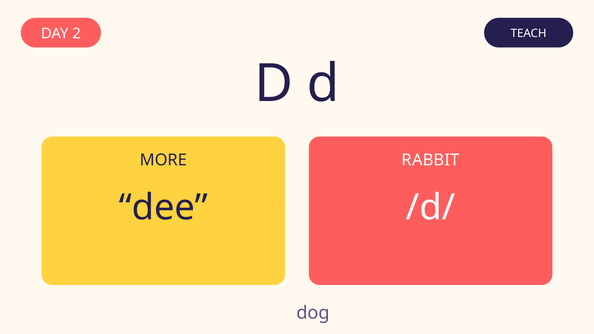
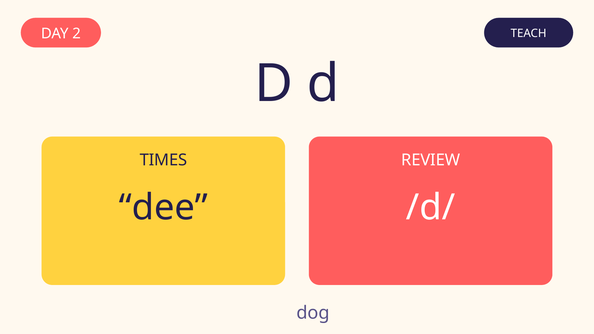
MORE: MORE -> TIMES
RABBIT: RABBIT -> REVIEW
